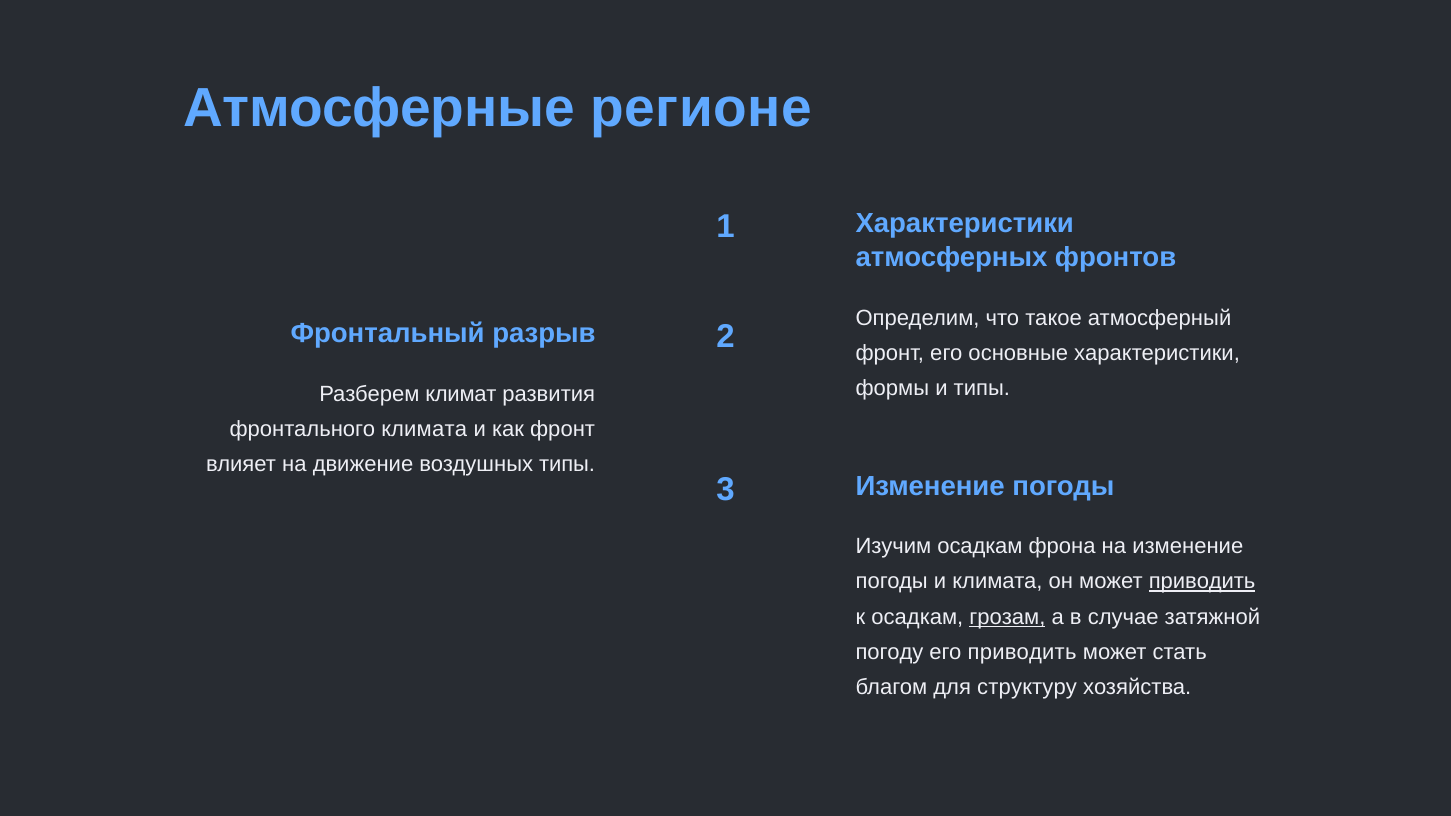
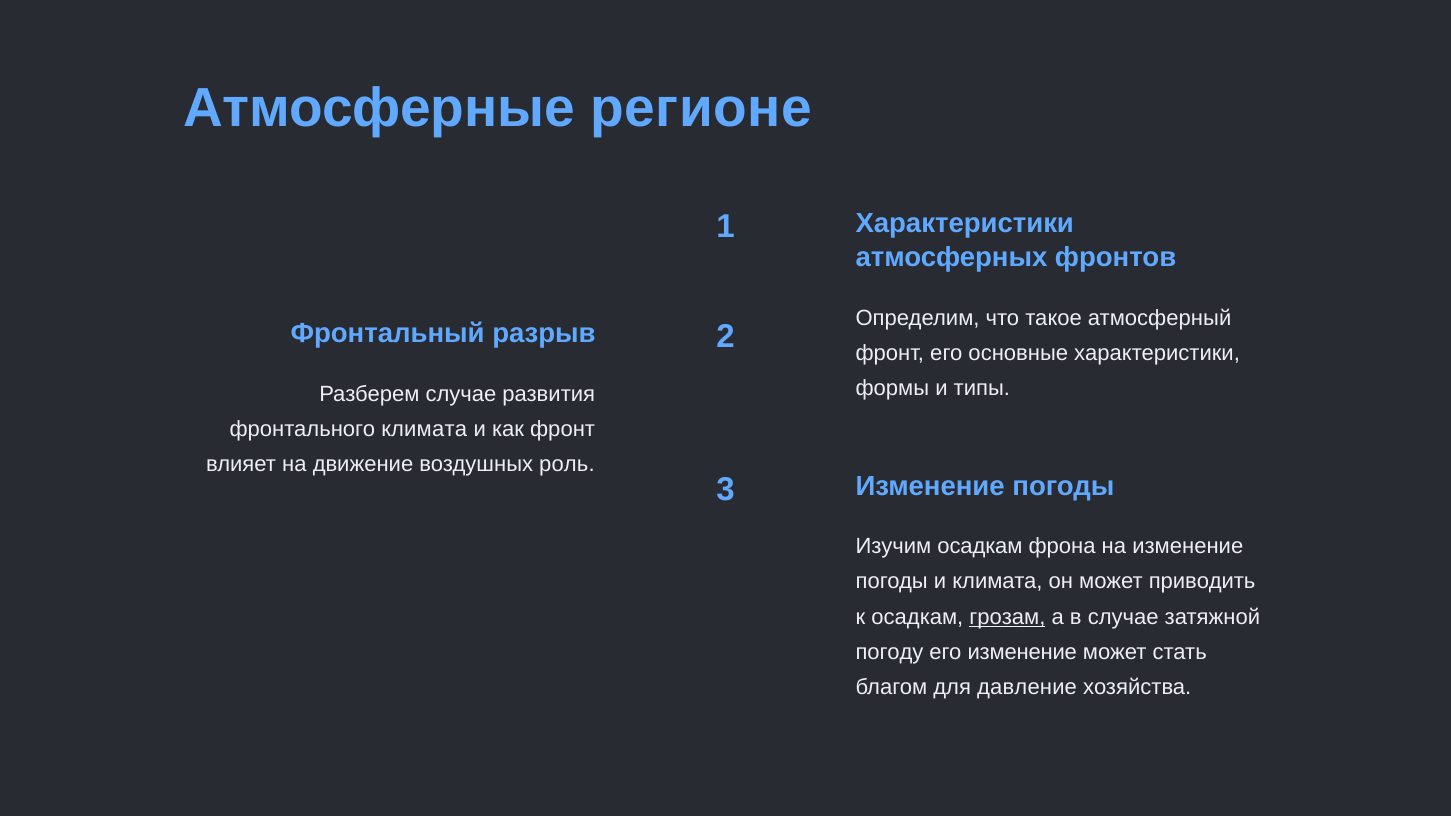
Разберем климат: климат -> случае
воздушных типы: типы -> роль
приводить at (1202, 582) underline: present -> none
его приводить: приводить -> изменение
структуру: структуру -> давление
